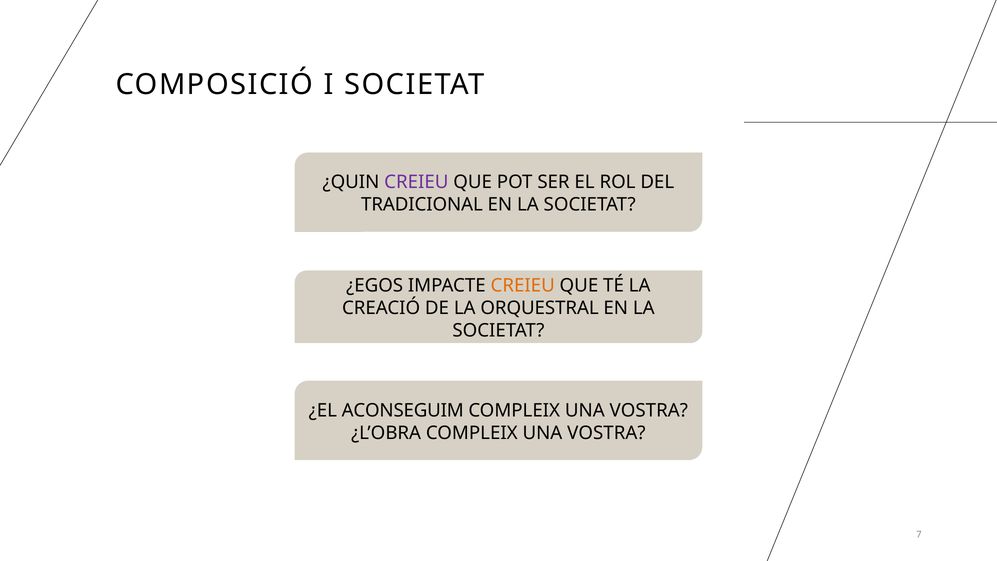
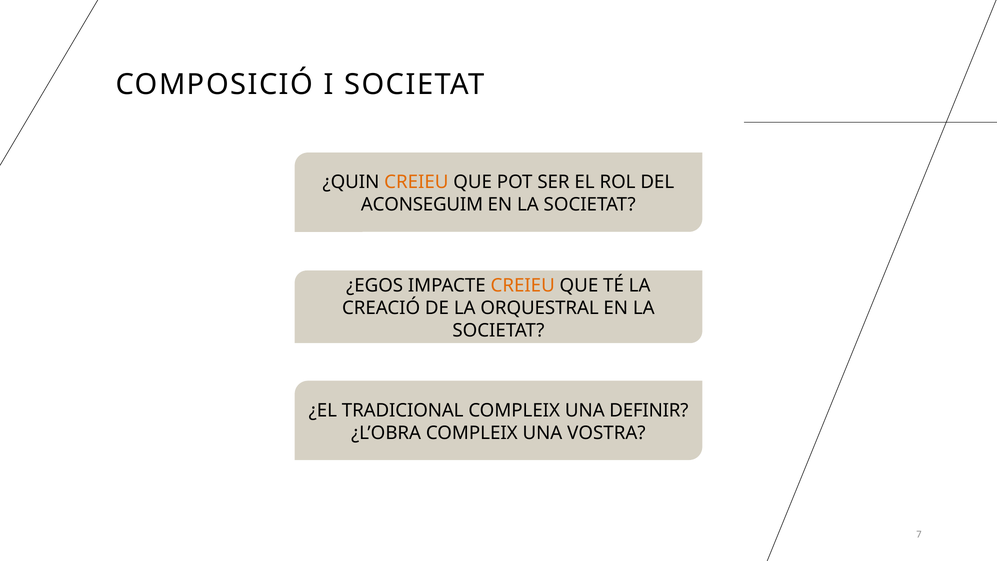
CREIEU at (416, 182) colour: purple -> orange
TRADICIONAL: TRADICIONAL -> ACONSEGUIM
ACONSEGUIM: ACONSEGUIM -> TRADICIONAL
VOSTRA at (649, 410): VOSTRA -> DEFINIR
